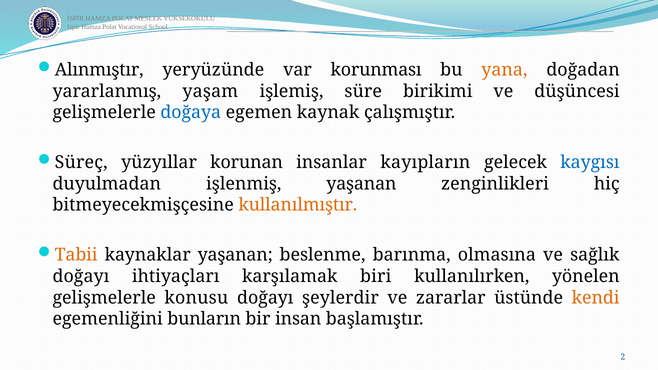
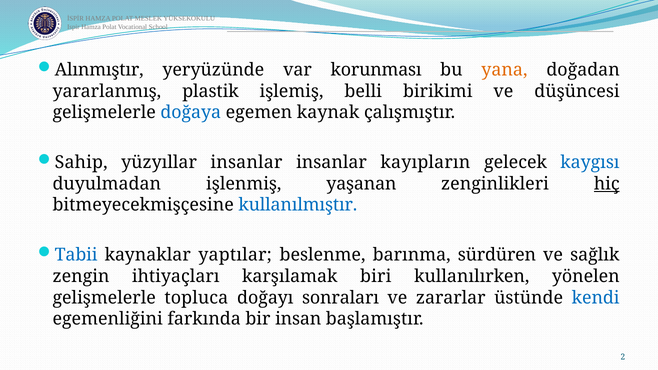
yaşam: yaşam -> plastik
süre: süre -> belli
Süreç: Süreç -> Sahip
yüzyıllar korunan: korunan -> insanlar
hiç underline: none -> present
kullanılmıştır colour: orange -> blue
Tabii colour: orange -> blue
kaynaklar yaşanan: yaşanan -> yaptılar
olmasına: olmasına -> sürdüren
doğayı at (81, 276): doğayı -> zengin
konusu: konusu -> topluca
şeylerdir: şeylerdir -> sonraları
kendi colour: orange -> blue
bunların: bunların -> farkında
